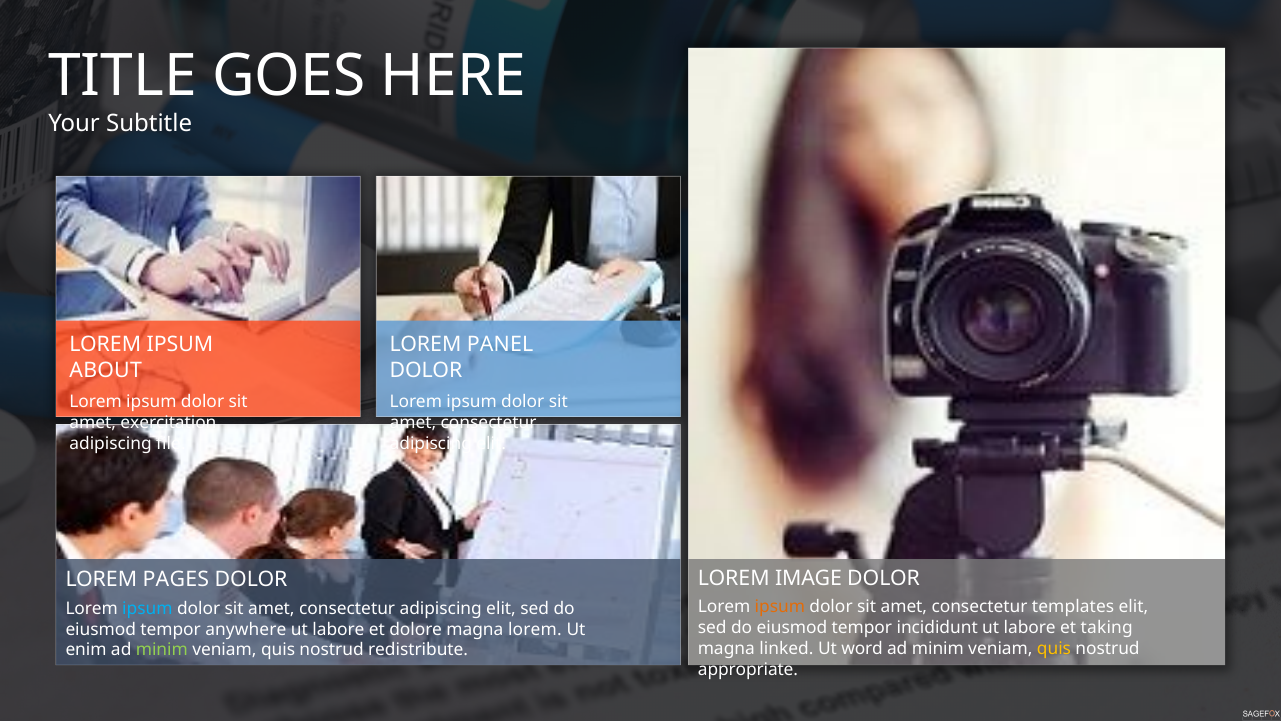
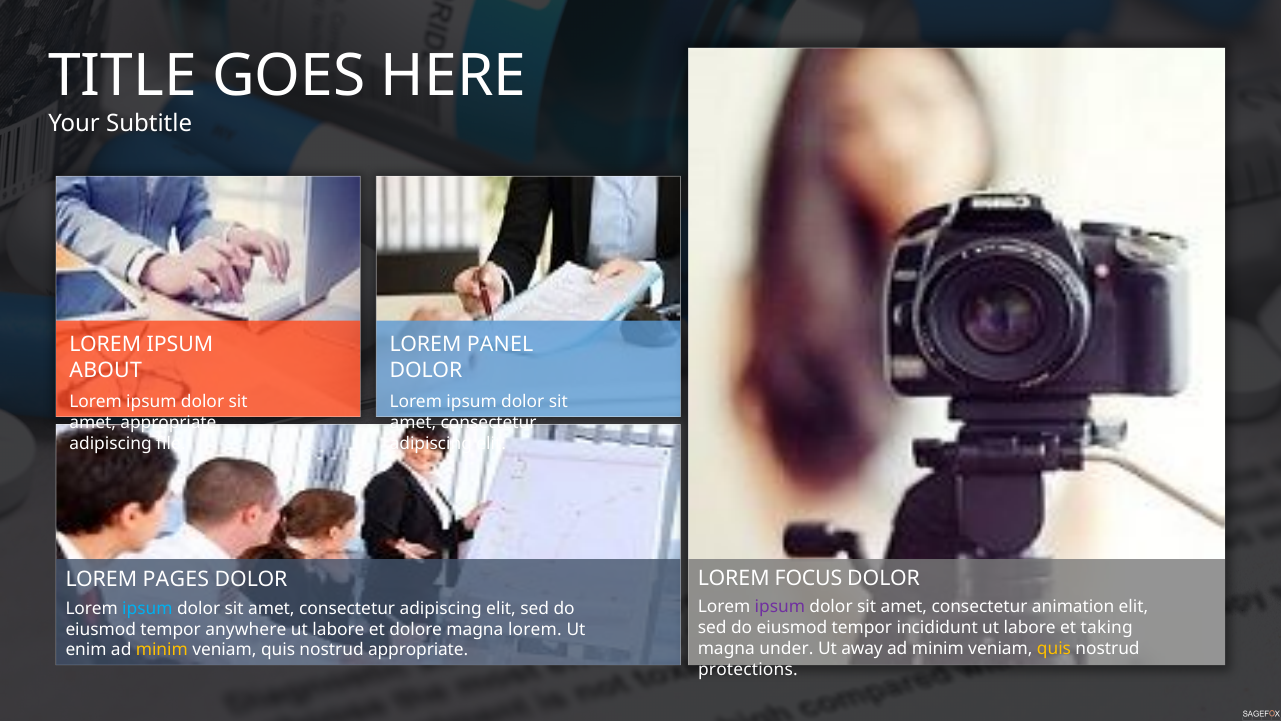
amet exercitation: exercitation -> appropriate
IMAGE: IMAGE -> FOCUS
ipsum at (780, 606) colour: orange -> purple
templates: templates -> animation
linked: linked -> under
word: word -> away
minim at (162, 650) colour: light green -> yellow
nostrud redistribute: redistribute -> appropriate
appropriate: appropriate -> protections
